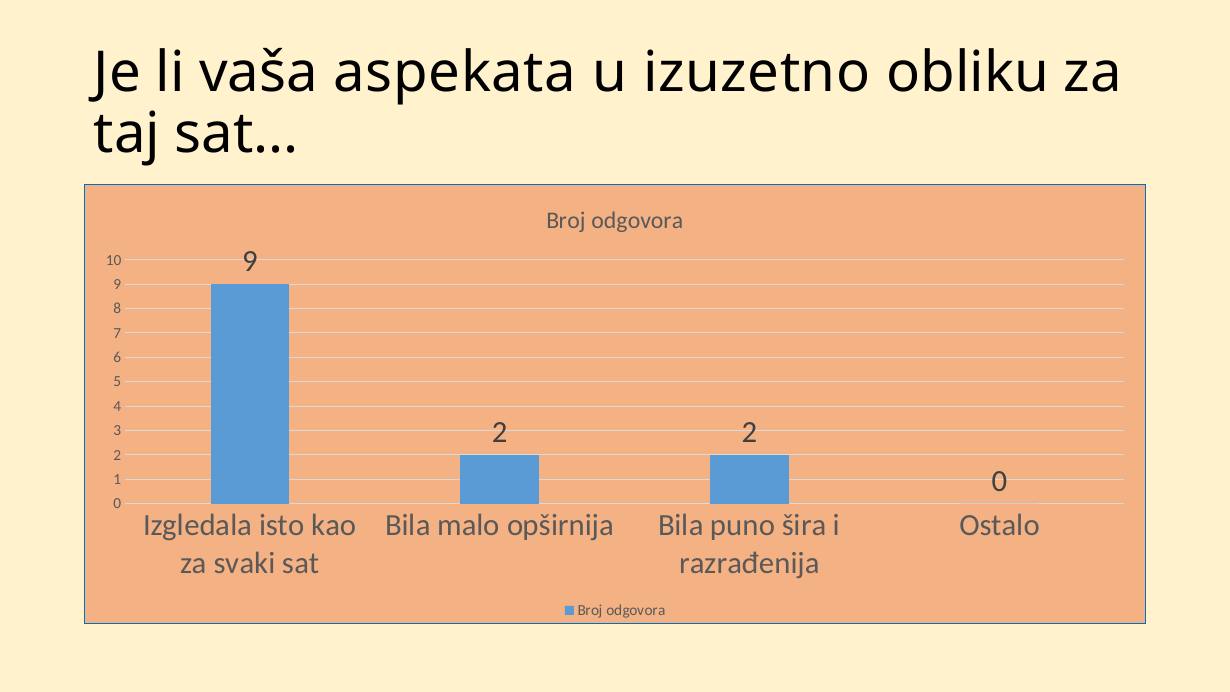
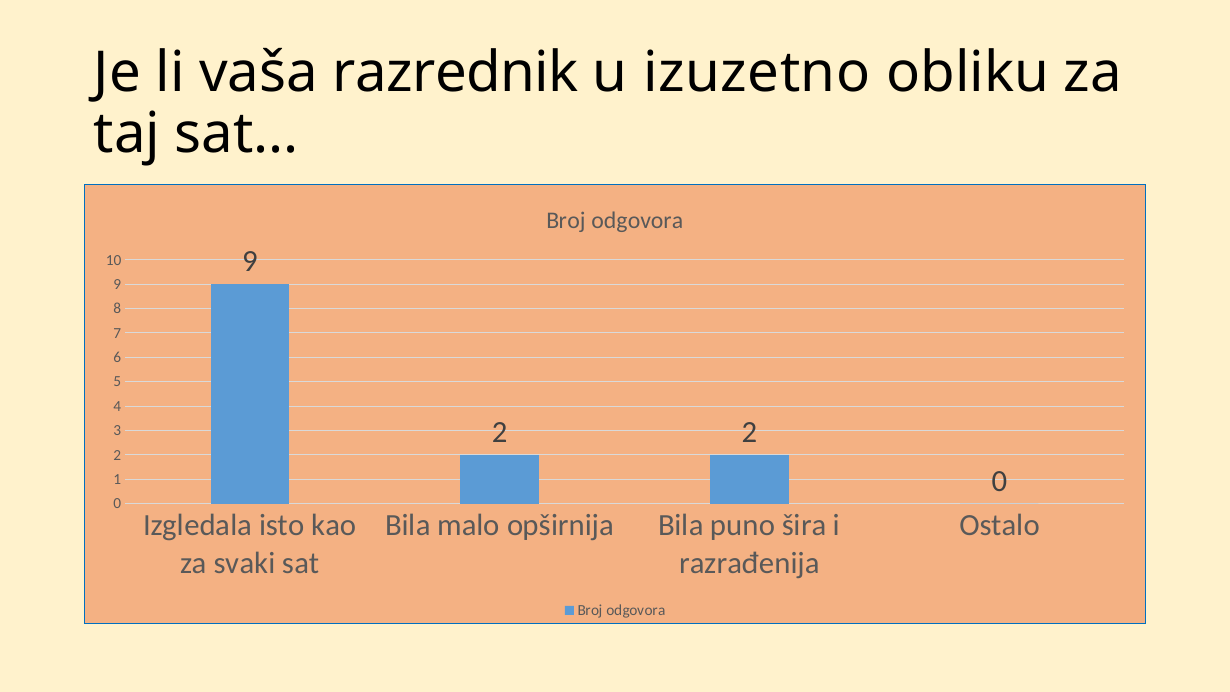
aspekata: aspekata -> razrednik
